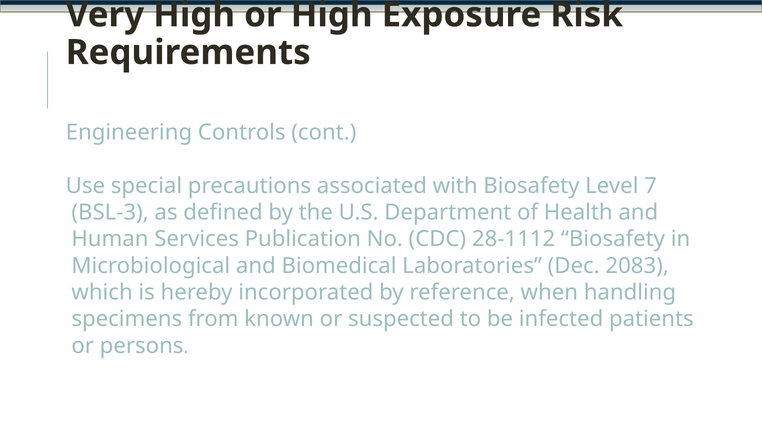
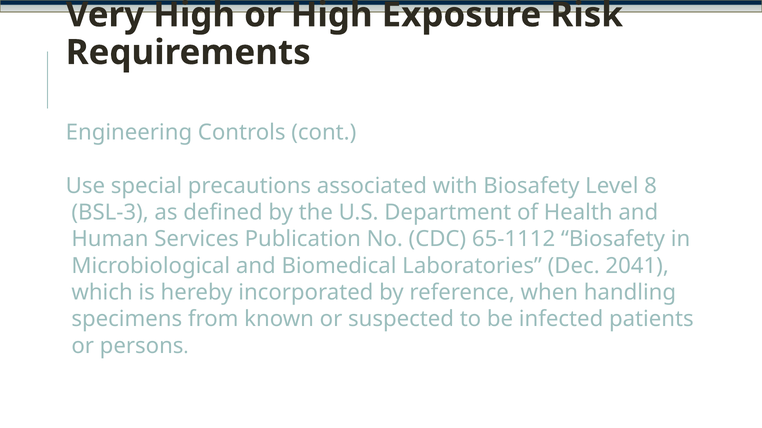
7: 7 -> 8
28-1112: 28-1112 -> 65-1112
2083: 2083 -> 2041
